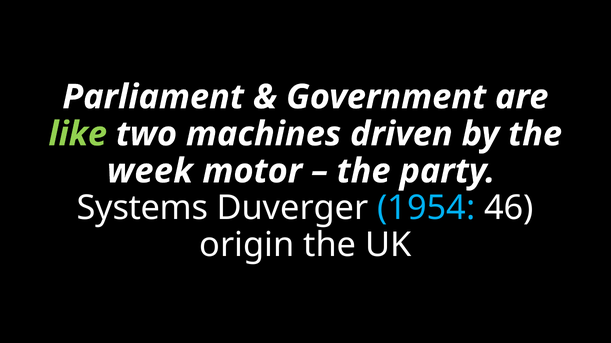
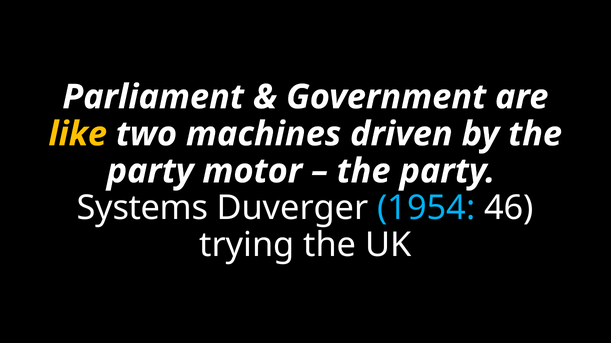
like colour: light green -> yellow
week at (150, 171): week -> party
origin: origin -> trying
